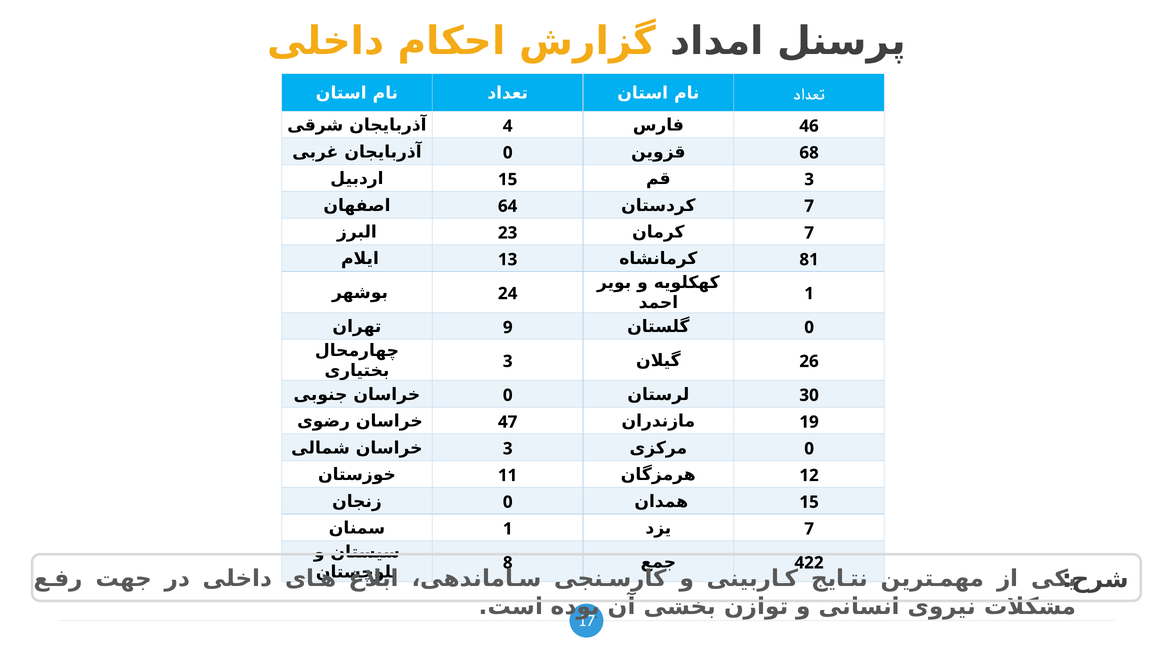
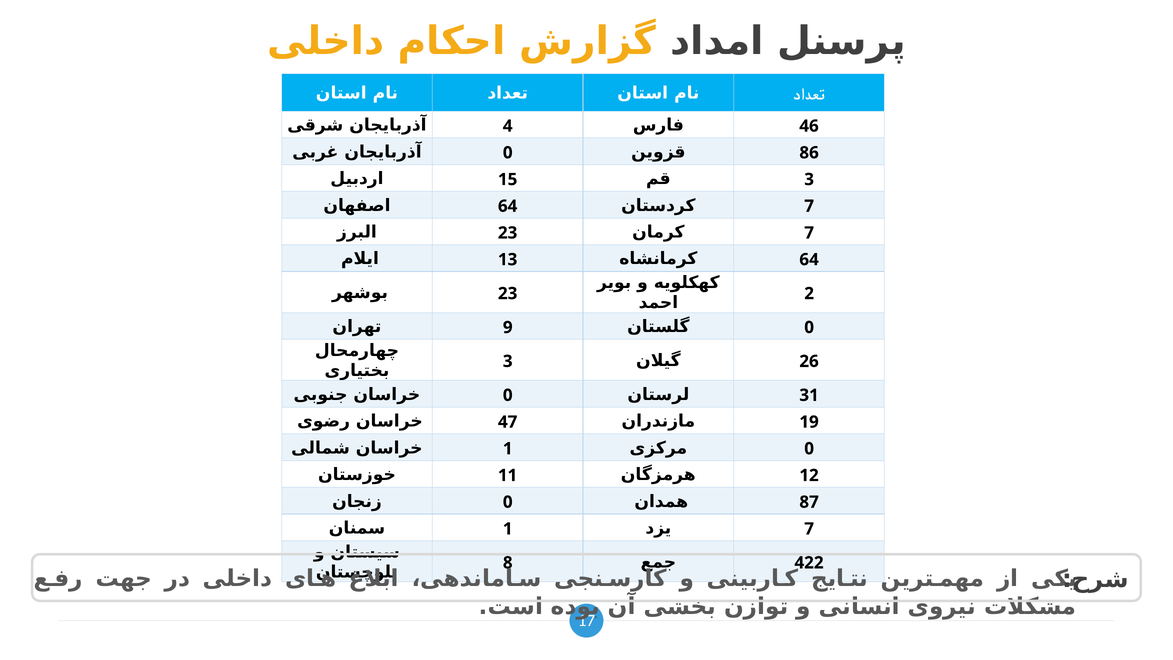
68: 68 -> 86
81 at (809, 260): 81 -> 64
24 at (508, 294): 24 -> 23
1 at (809, 294): 1 -> 2
30: 30 -> 31
3 at (508, 449): 3 -> 1
15 at (809, 502): 15 -> 87
